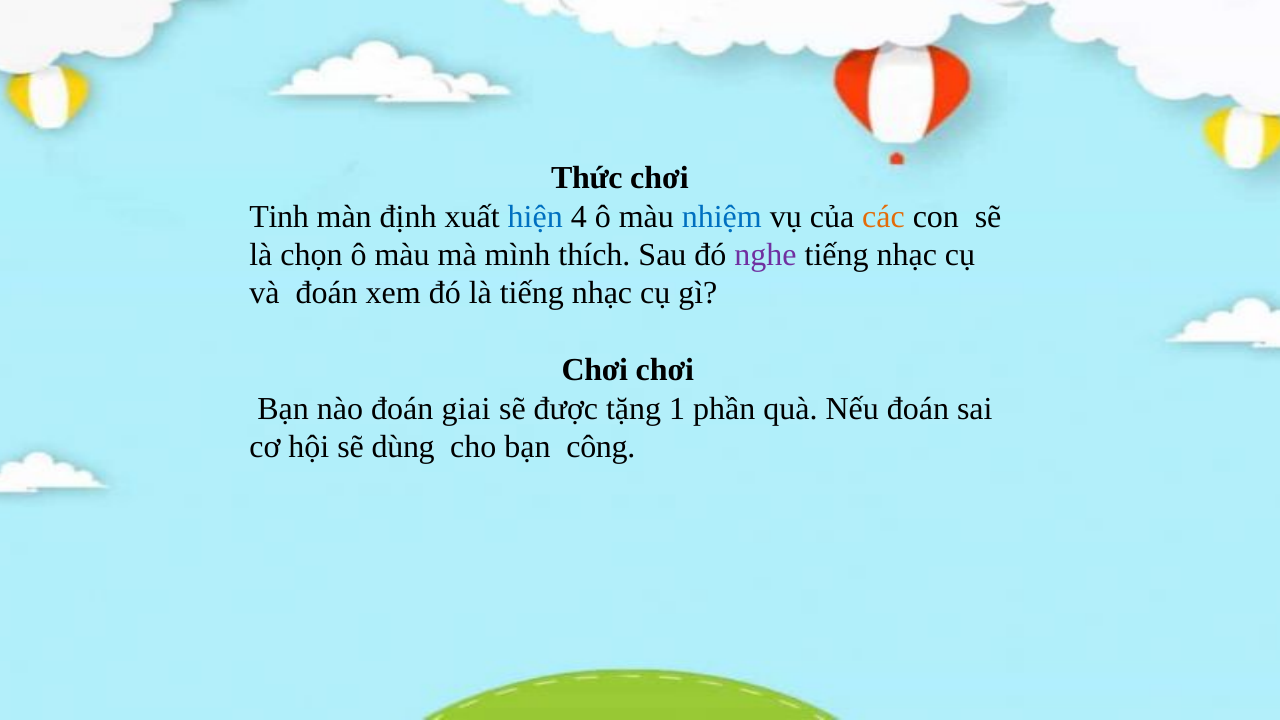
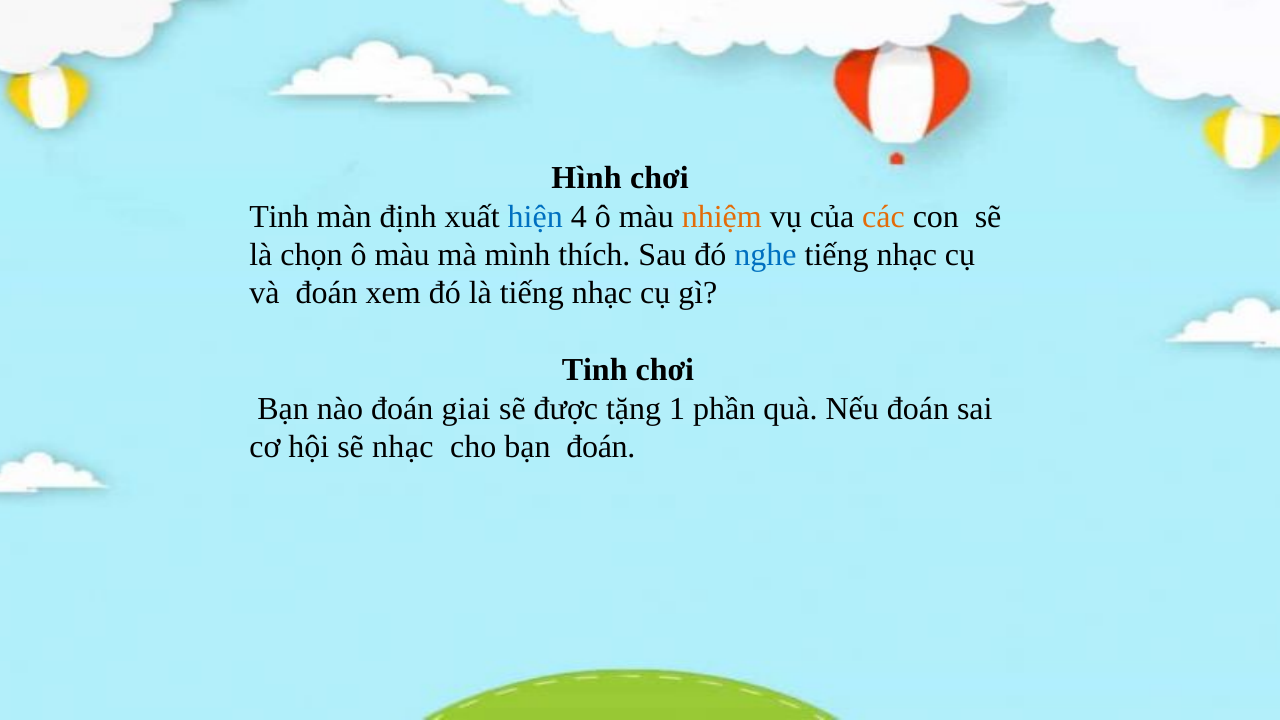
Thức: Thức -> Hình
nhiệm colour: blue -> orange
nghe colour: purple -> blue
Chơi at (595, 370): Chơi -> Tinh
sẽ dùng: dùng -> nhạc
bạn công: công -> đoán
